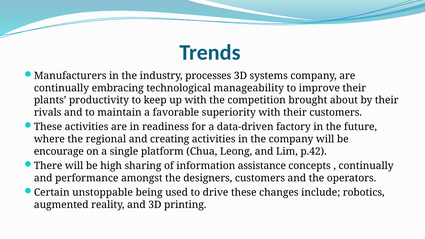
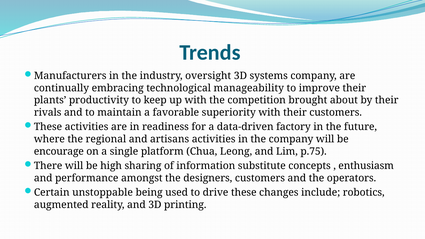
processes: processes -> oversight
creating: creating -> artisans
p.42: p.42 -> p.75
assistance: assistance -> substitute
continually at (366, 166): continually -> enthusiasm
